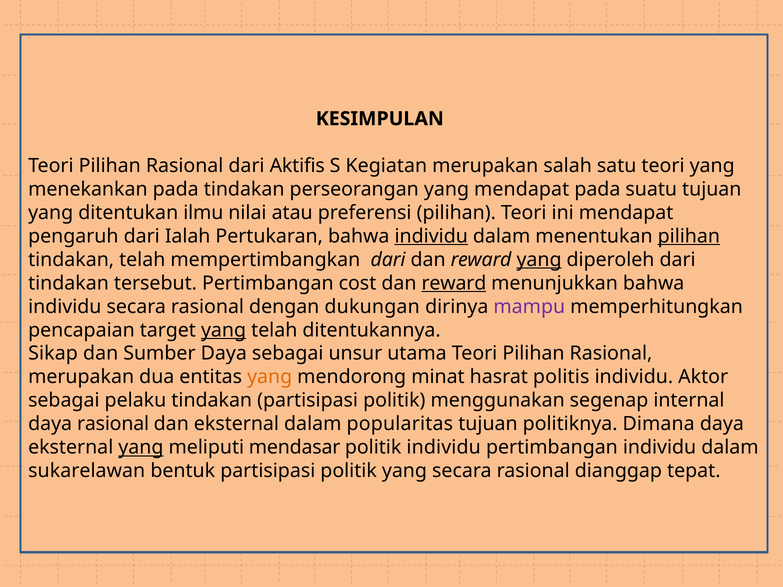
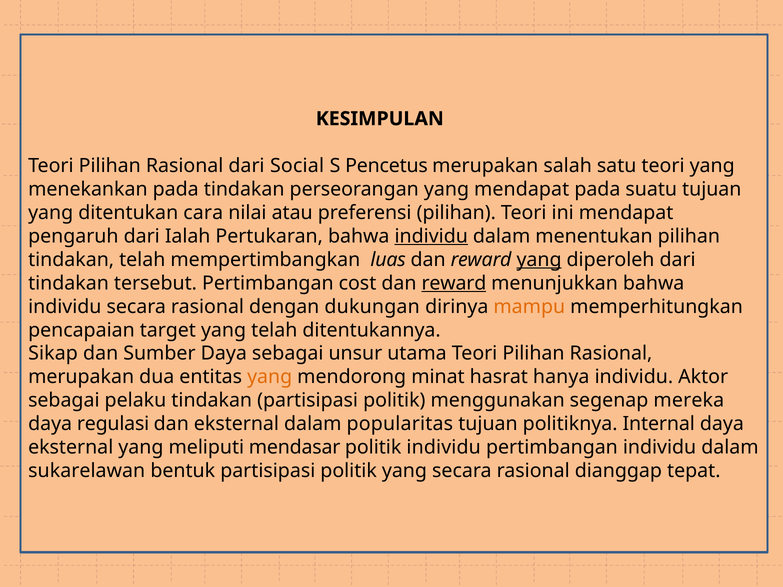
Aktifis: Aktifis -> Social
Kegiatan: Kegiatan -> Pencetus
ilmu: ilmu -> cara
pilihan at (689, 236) underline: present -> none
mempertimbangkan dari: dari -> luas
mampu colour: purple -> orange
yang at (224, 330) underline: present -> none
politis: politis -> hanya
internal: internal -> mereka
daya rasional: rasional -> regulasi
Dimana: Dimana -> Internal
yang at (141, 448) underline: present -> none
